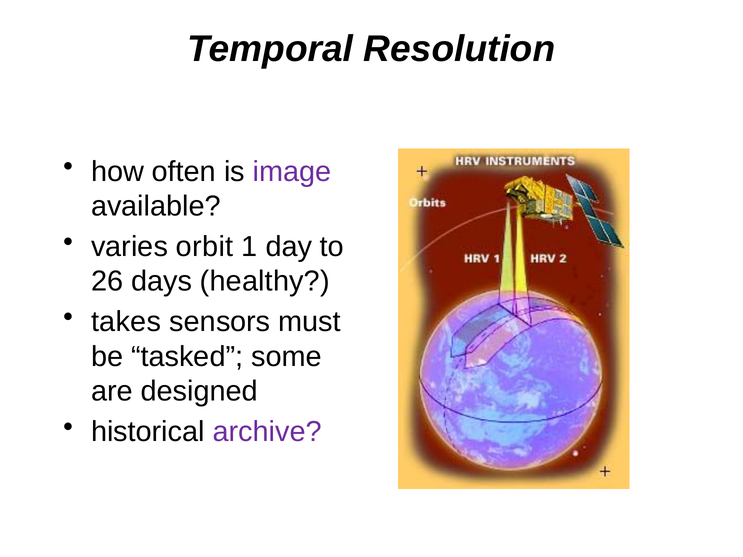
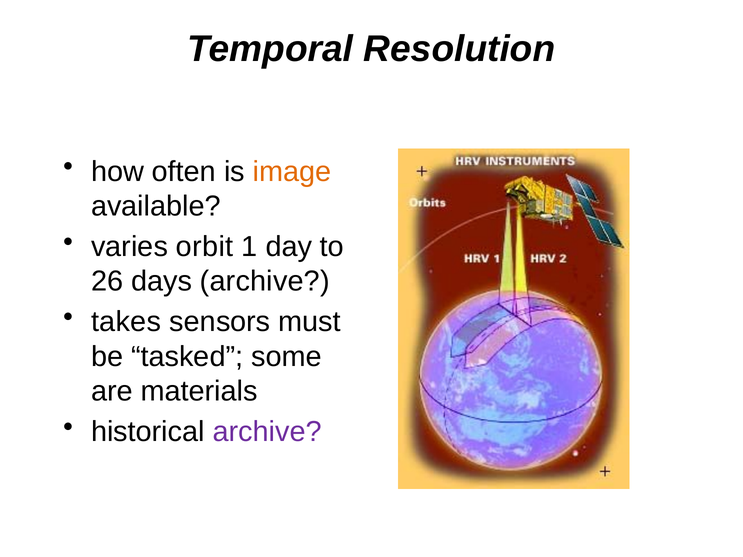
image colour: purple -> orange
days healthy: healthy -> archive
designed: designed -> materials
